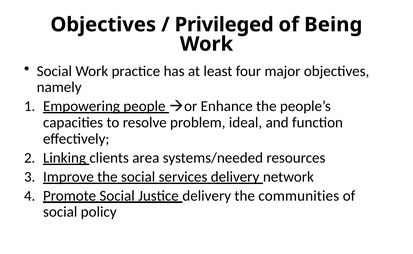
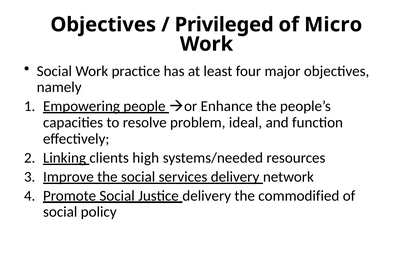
Being: Being -> Micro
area: area -> high
communities: communities -> commodified
